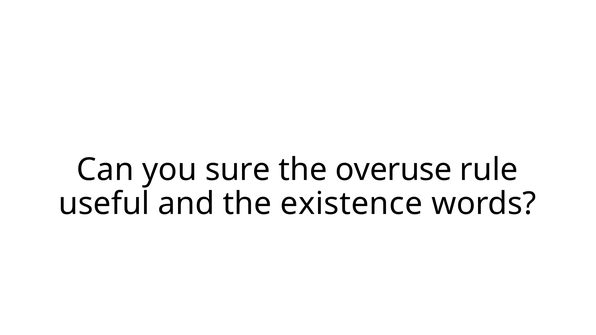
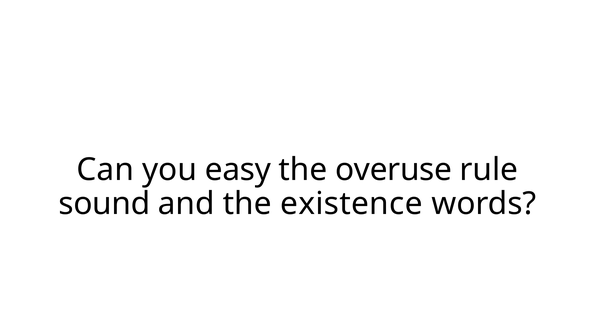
sure: sure -> easy
useful: useful -> sound
